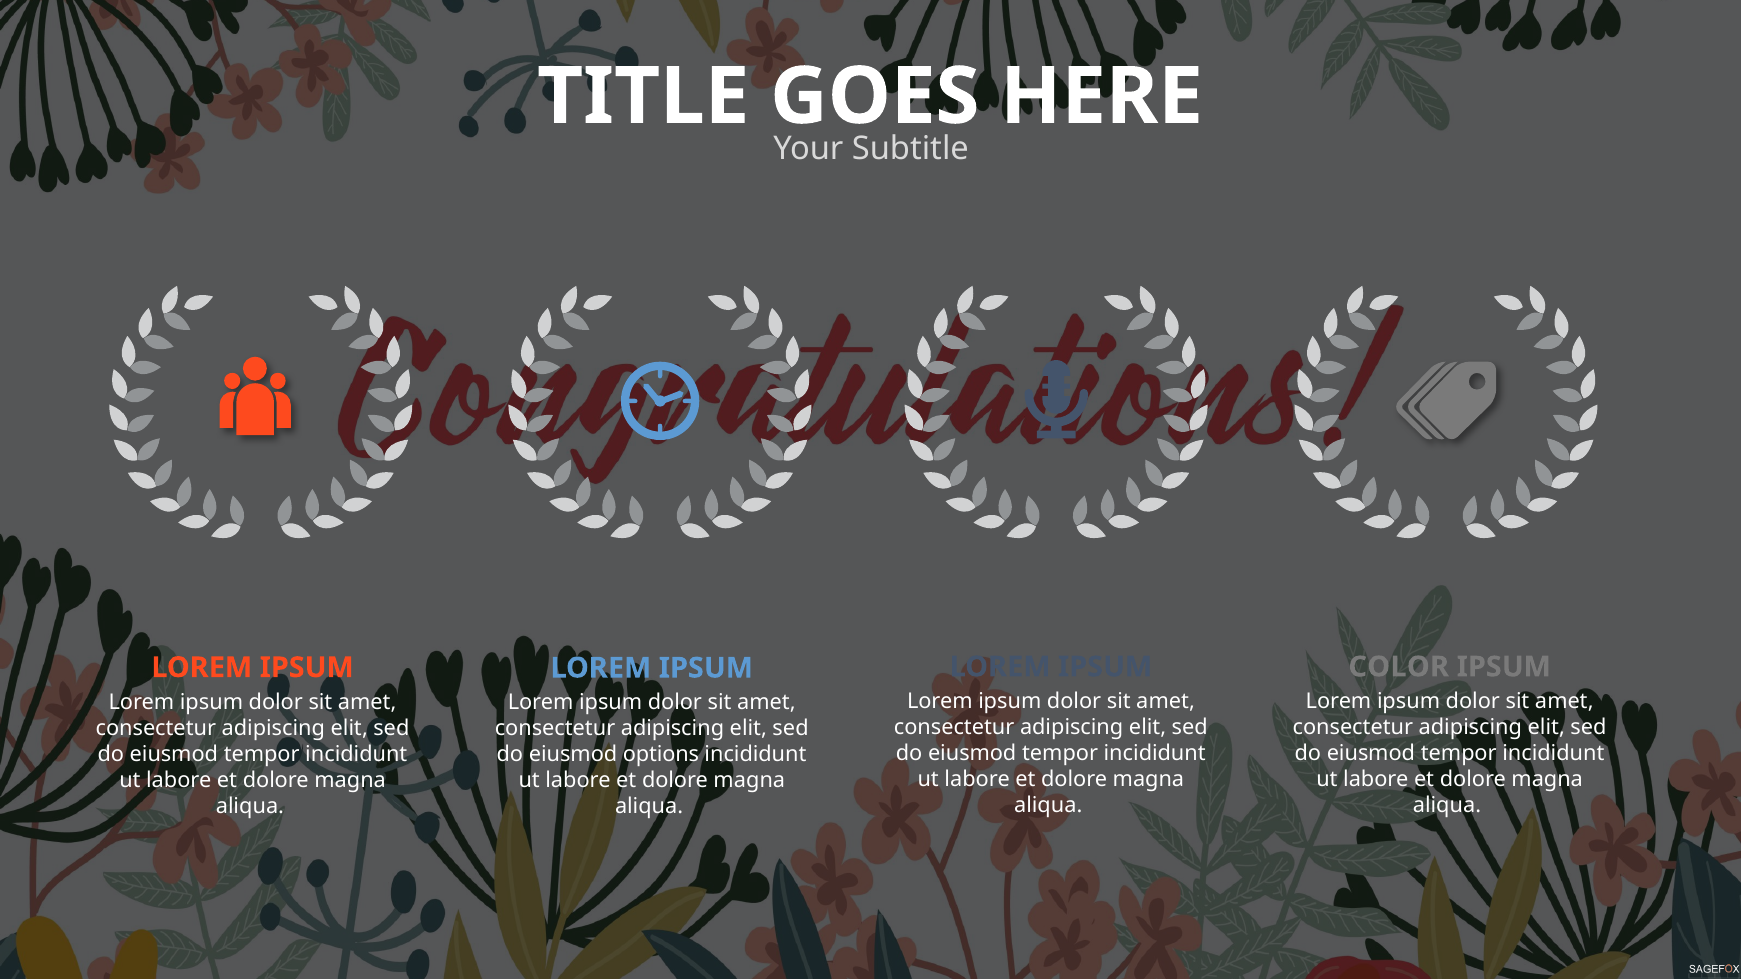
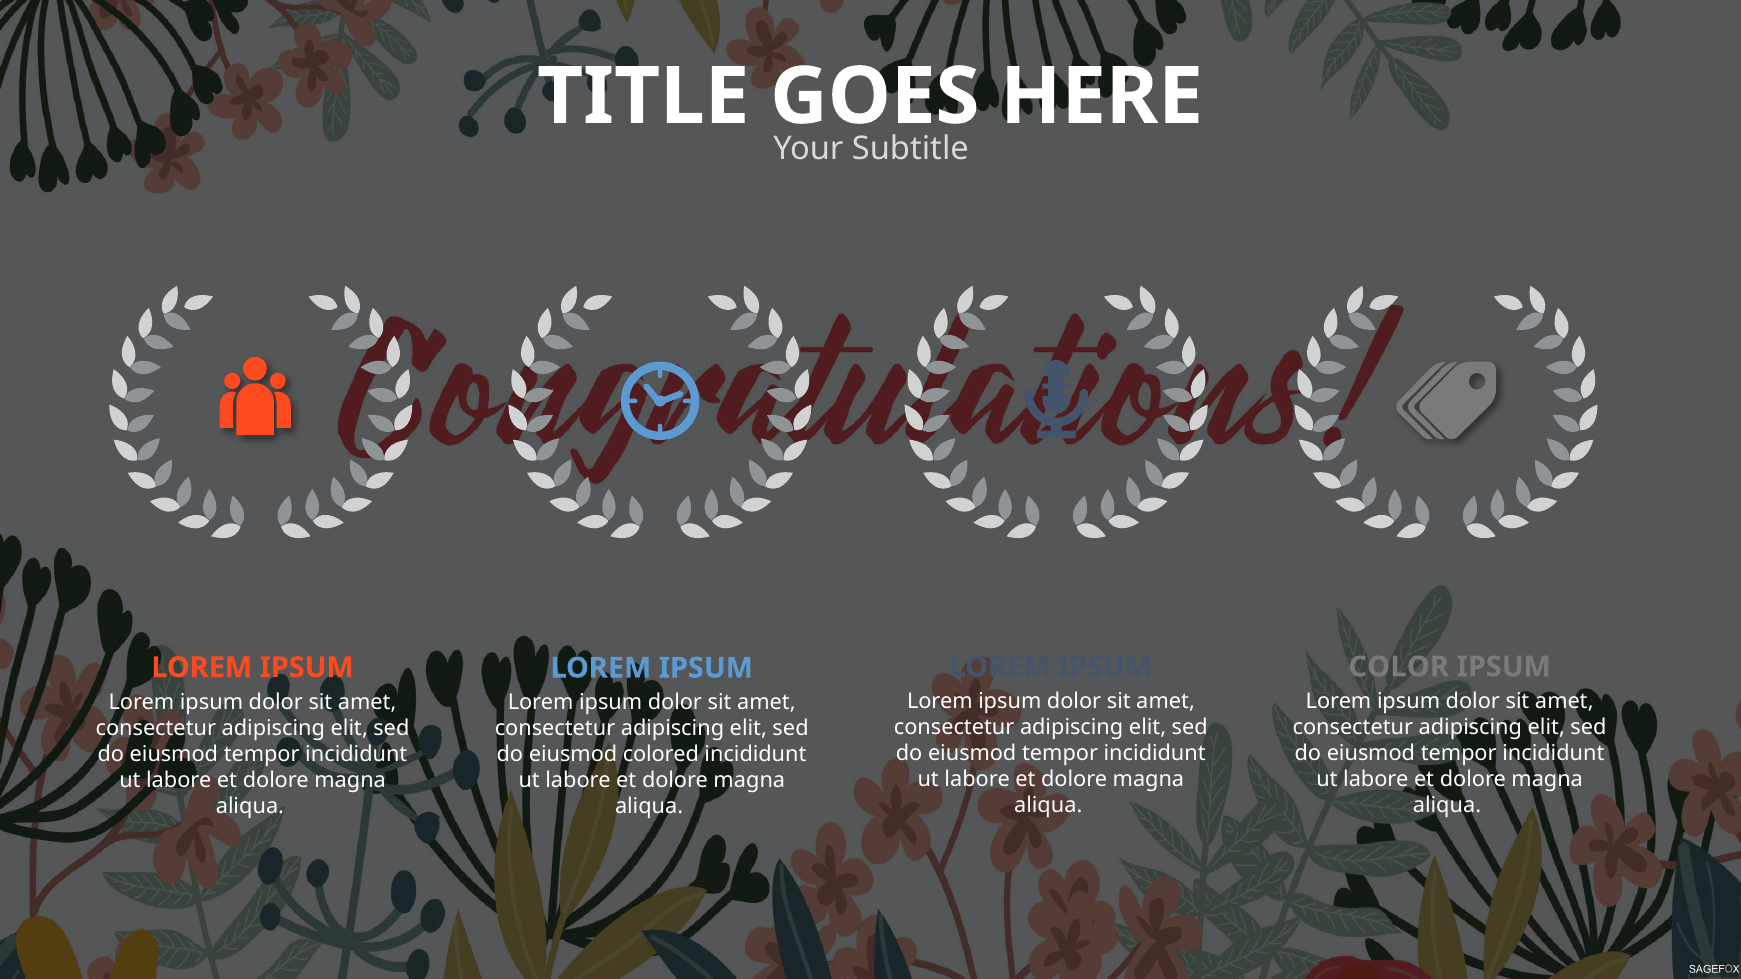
options: options -> colored
